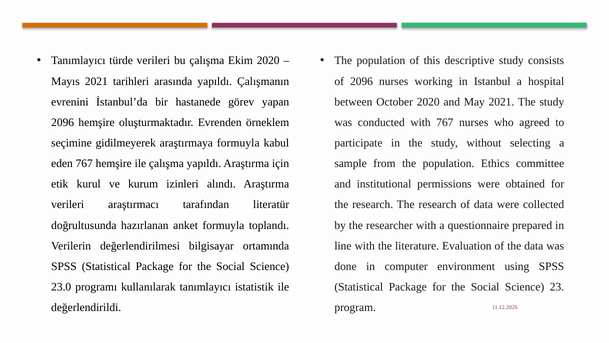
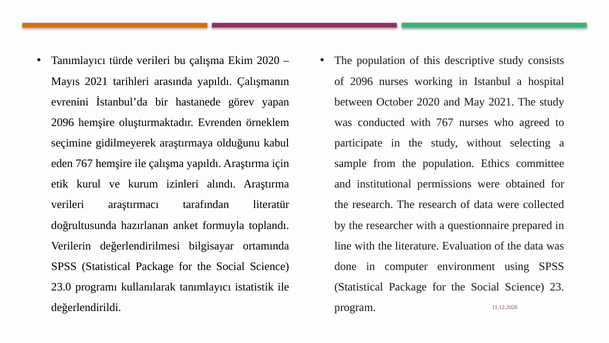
araştırmaya formuyla: formuyla -> olduğunu
